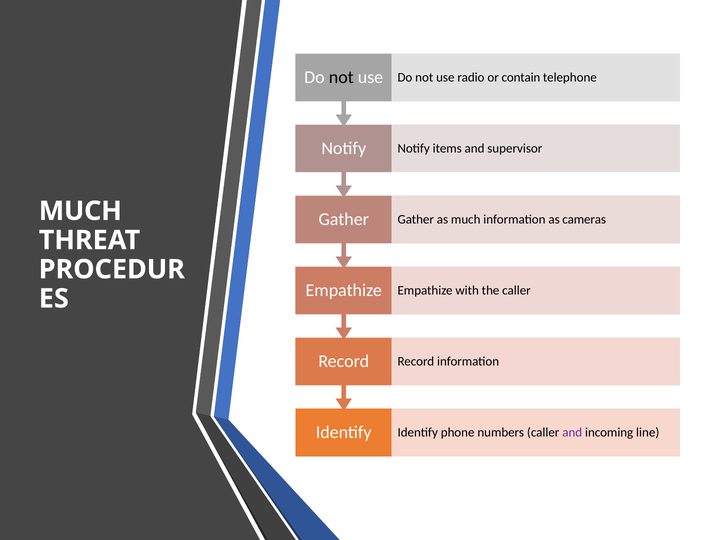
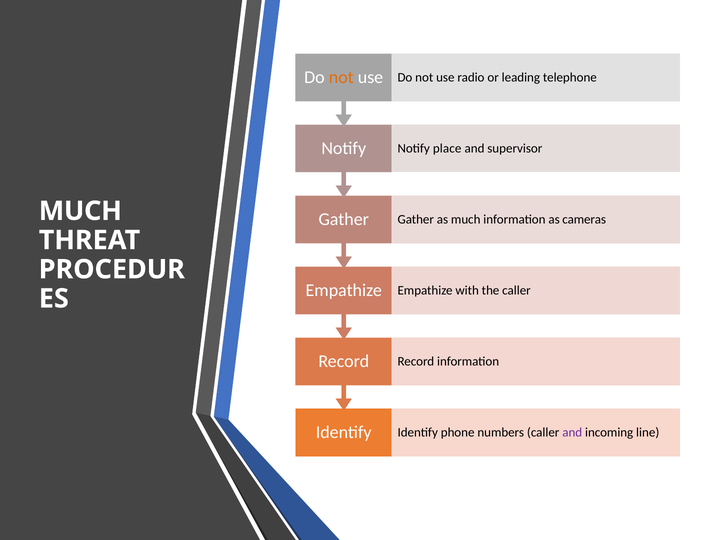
not at (341, 77) colour: black -> orange
contain: contain -> leading
items: items -> place
